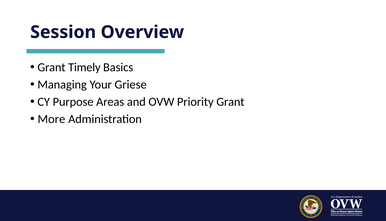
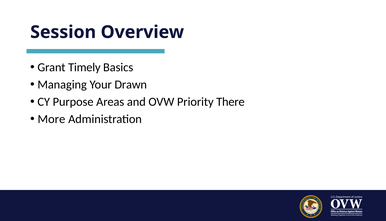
Griese: Griese -> Drawn
Priority Grant: Grant -> There
